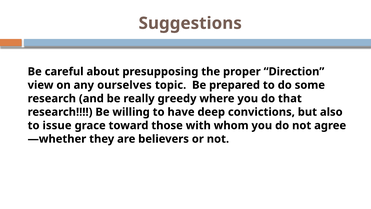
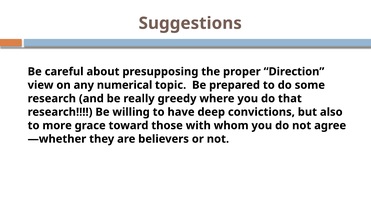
ourselves: ourselves -> numerical
issue: issue -> more
